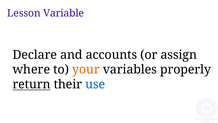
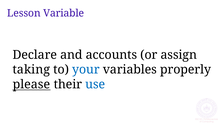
where: where -> taking
your colour: orange -> blue
return: return -> please
